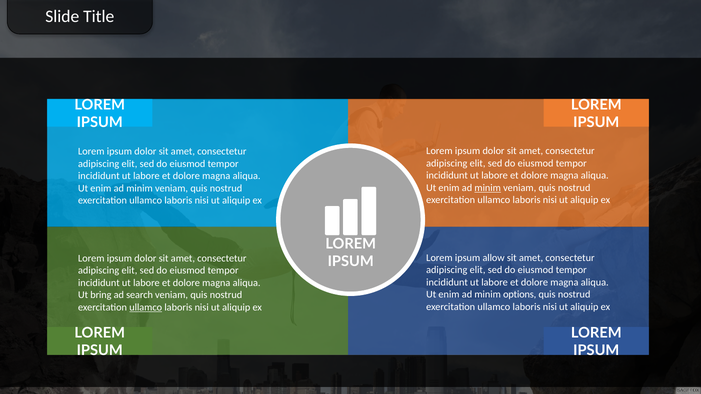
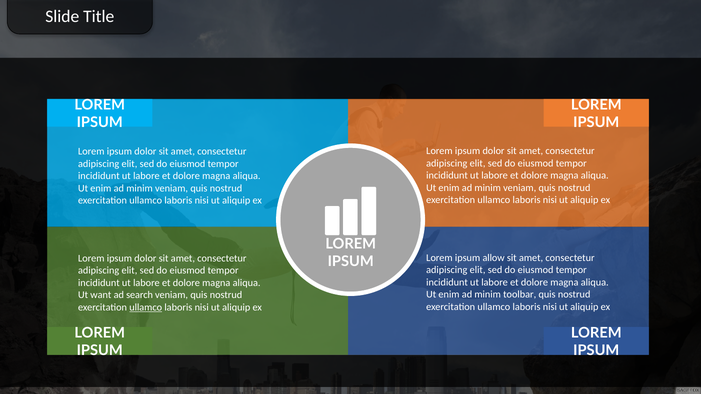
minim at (488, 188) underline: present -> none
options: options -> toolbar
bring: bring -> want
